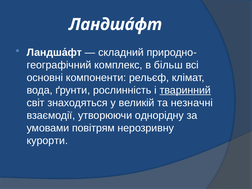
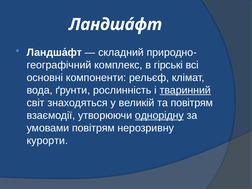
більш: більш -> гірські
та незначні: незначні -> повітрям
однорідну underline: none -> present
